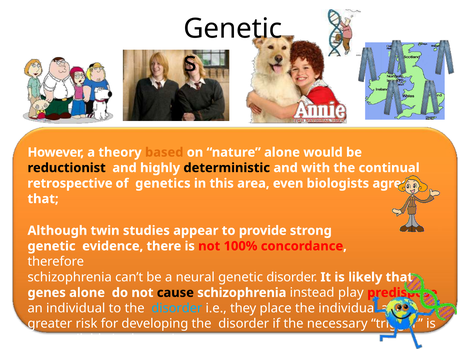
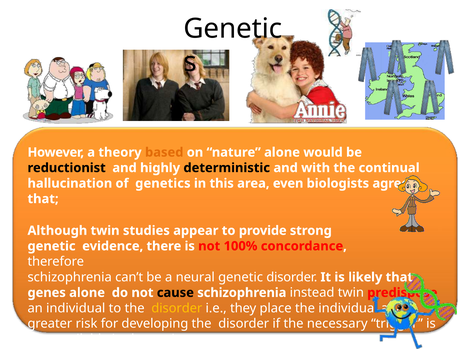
retrospective: retrospective -> hallucination
instead play: play -> twin
disorder at (177, 309) colour: light blue -> yellow
